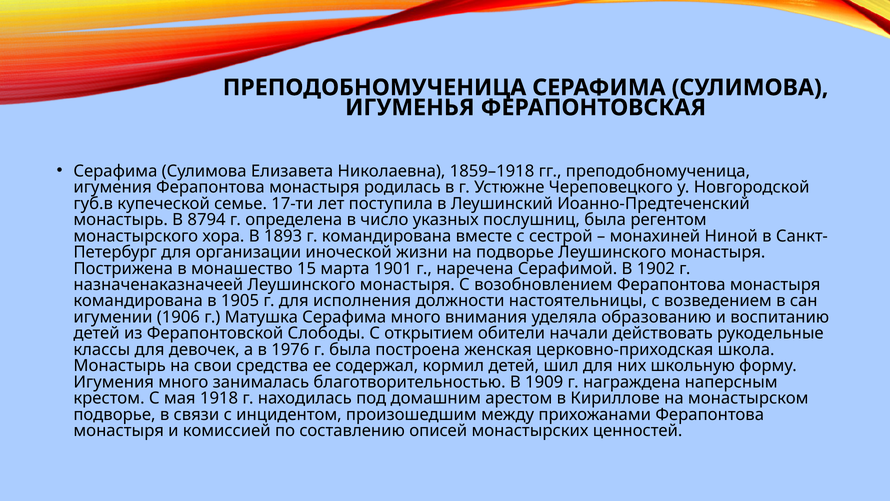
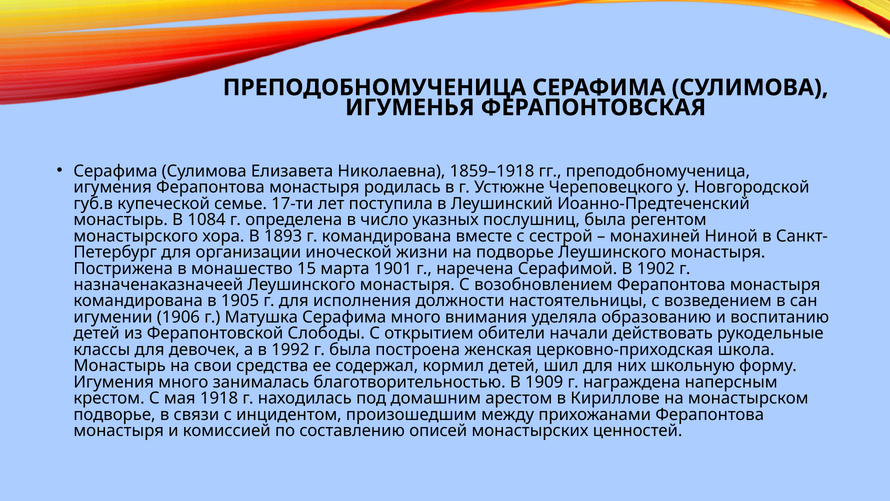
8794: 8794 -> 1084
1976: 1976 -> 1992
